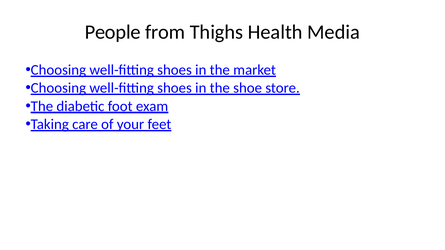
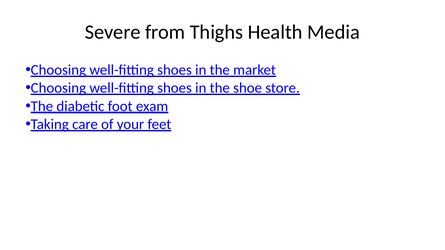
People: People -> Severe
